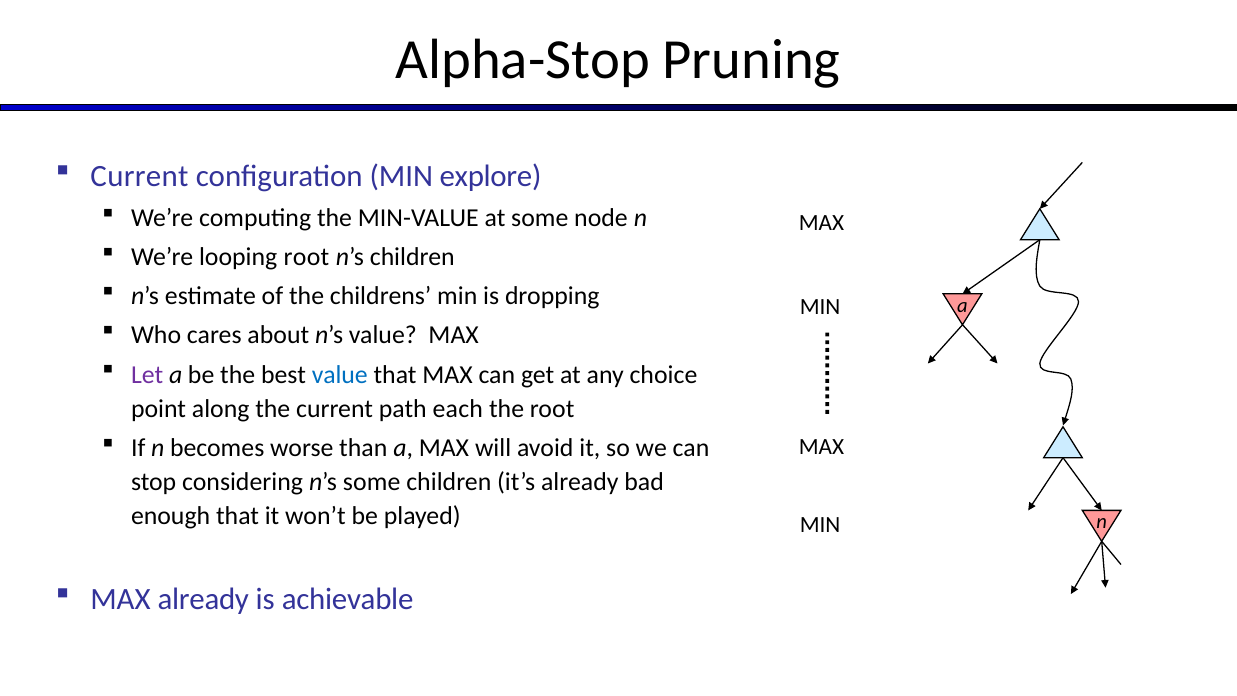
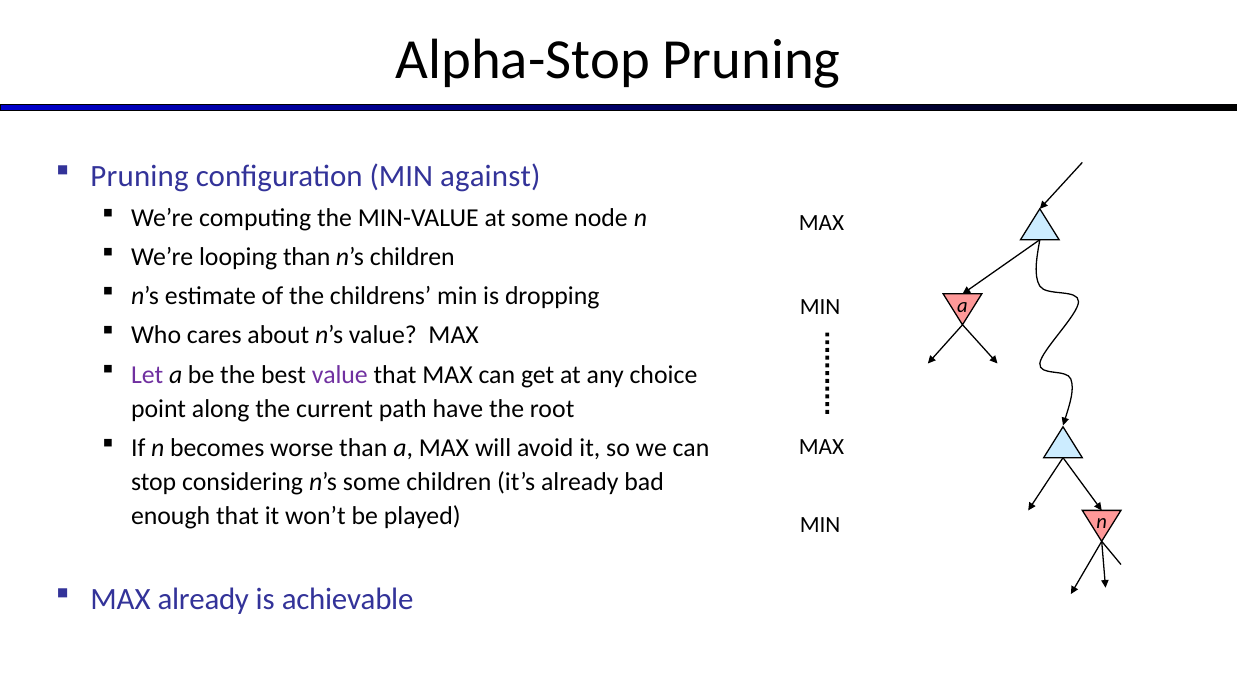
Current at (140, 176): Current -> Pruning
explore: explore -> against
looping root: root -> than
value at (340, 374) colour: blue -> purple
each: each -> have
